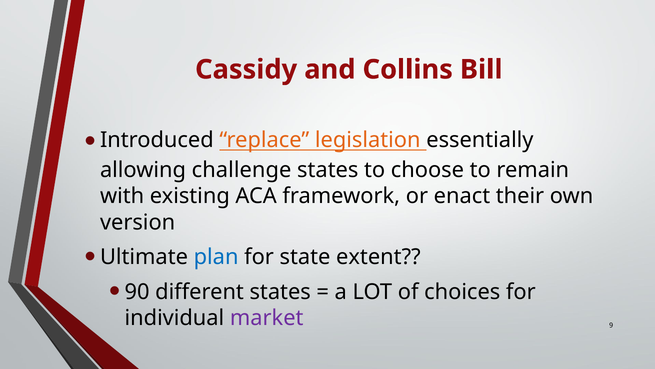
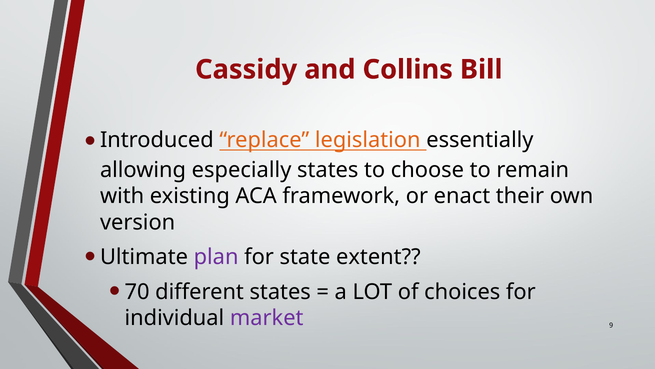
challenge: challenge -> especially
plan colour: blue -> purple
90: 90 -> 70
